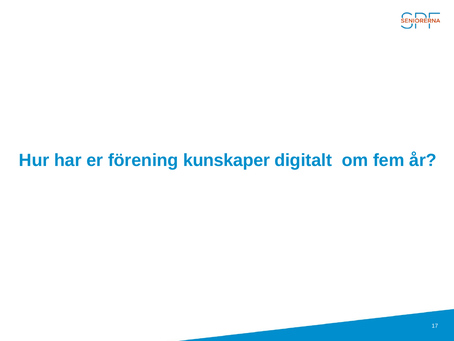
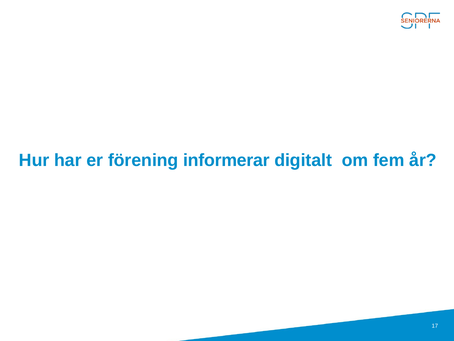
kunskaper: kunskaper -> informerar
